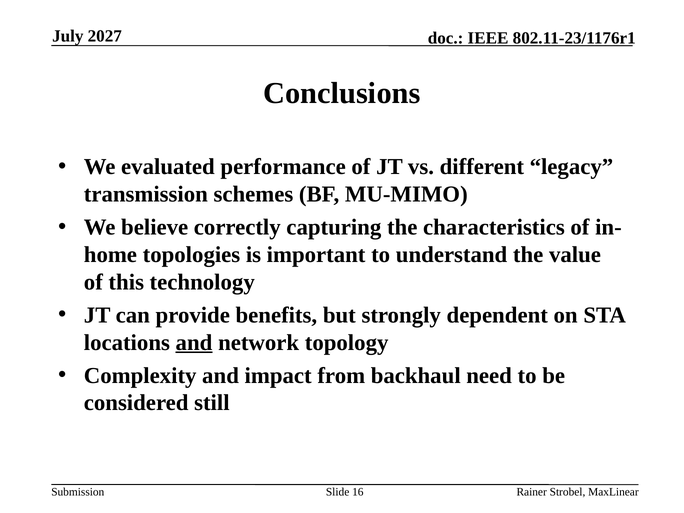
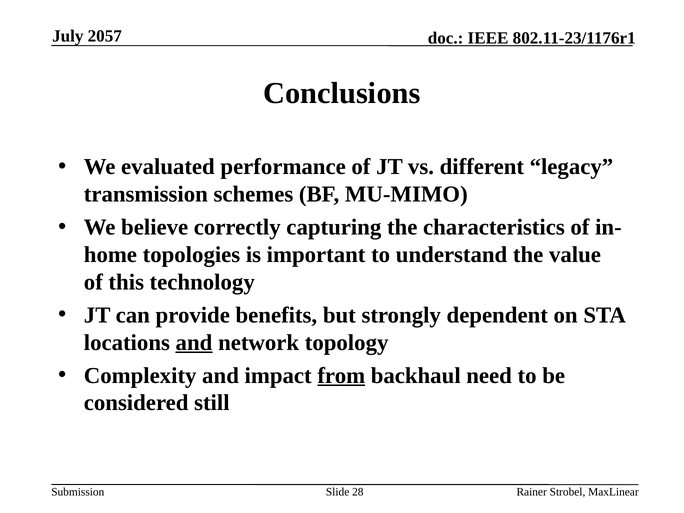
2027: 2027 -> 2057
from underline: none -> present
16: 16 -> 28
